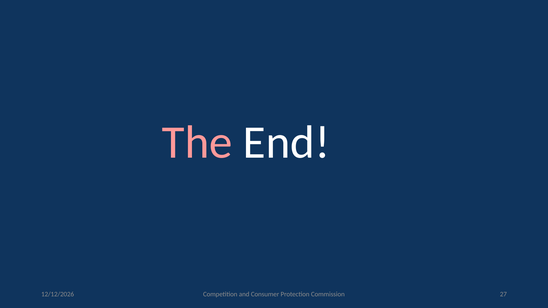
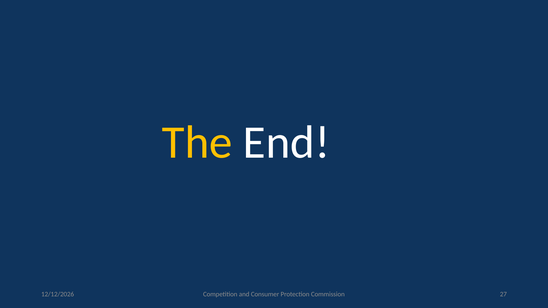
The colour: pink -> yellow
